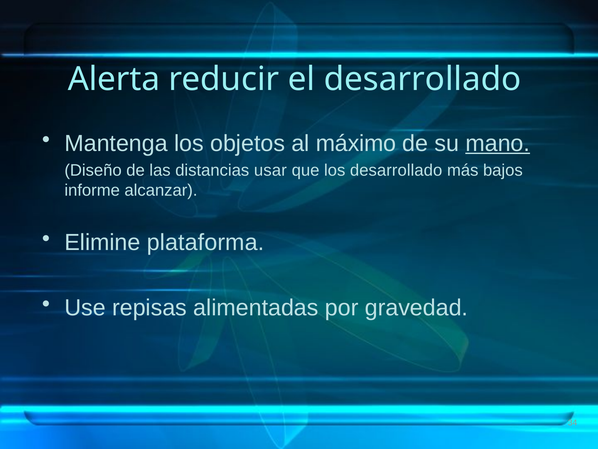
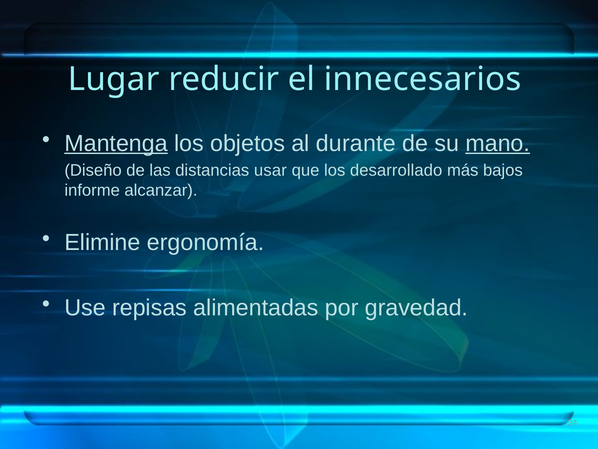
Alerta: Alerta -> Lugar
el desarrollado: desarrollado -> innecesarios
Mantenga underline: none -> present
máximo: máximo -> durante
plataforma: plataforma -> ergonomía
